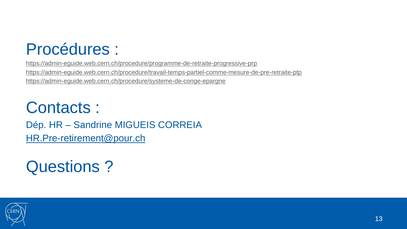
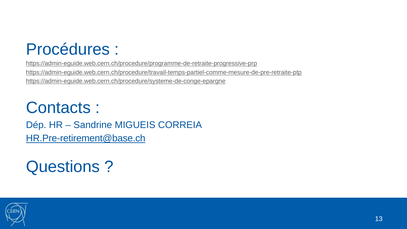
HR.Pre-retirement@pour.ch: HR.Pre-retirement@pour.ch -> HR.Pre-retirement@base.ch
